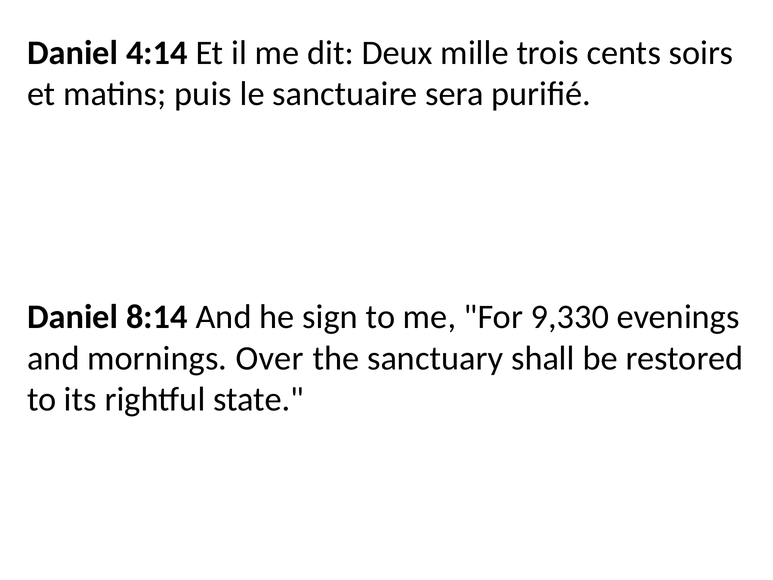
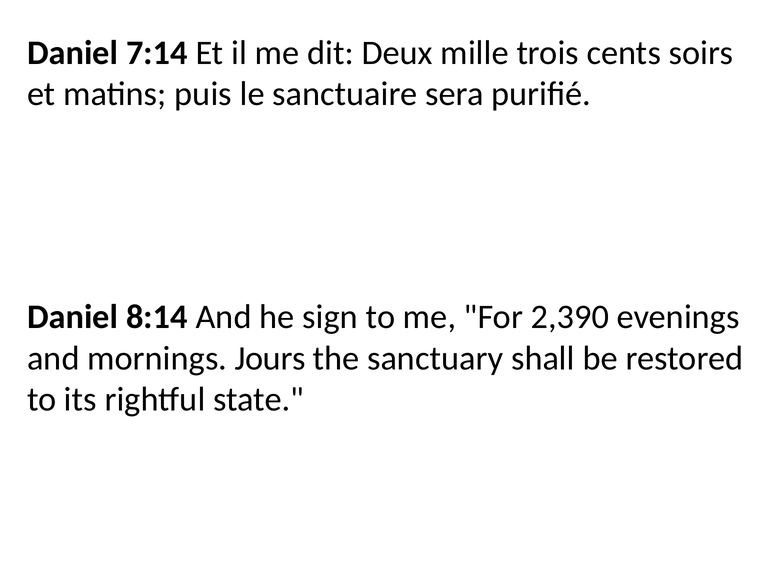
4:14: 4:14 -> 7:14
9,330: 9,330 -> 2,390
Over: Over -> Jours
